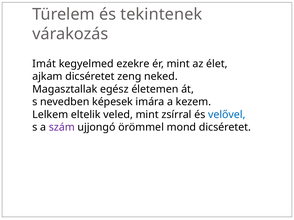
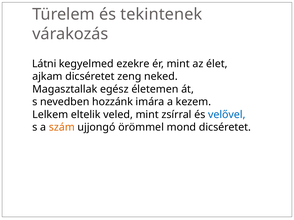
Imát: Imát -> Látni
képesek: képesek -> hozzánk
szám colour: purple -> orange
